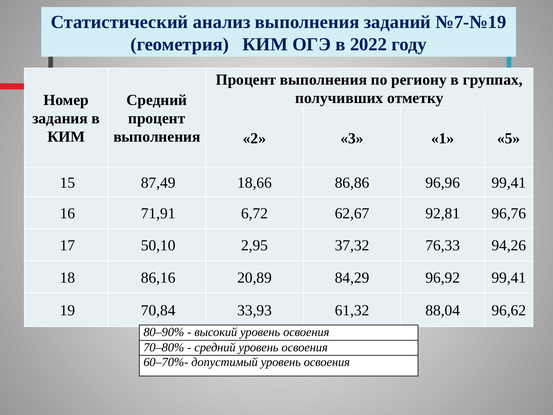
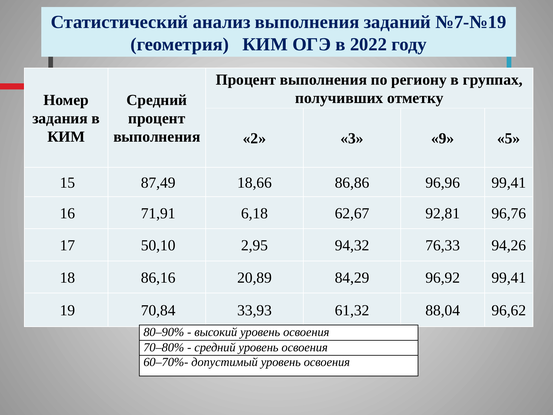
1: 1 -> 9
6,72: 6,72 -> 6,18
37,32: 37,32 -> 94,32
